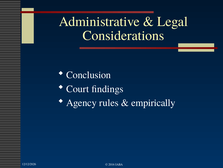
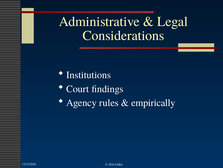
Conclusion: Conclusion -> Institutions
